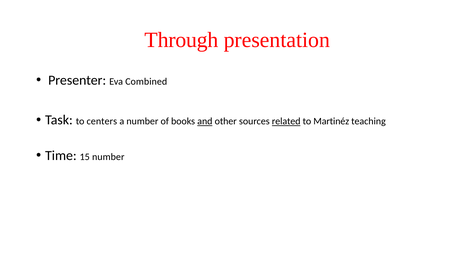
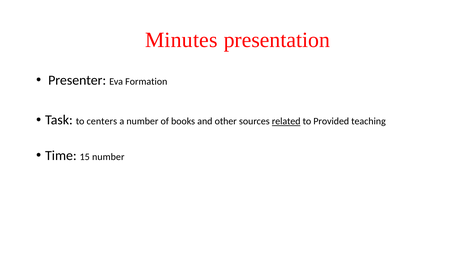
Through: Through -> Minutes
Combined: Combined -> Formation
and underline: present -> none
Martinéz: Martinéz -> Provided
